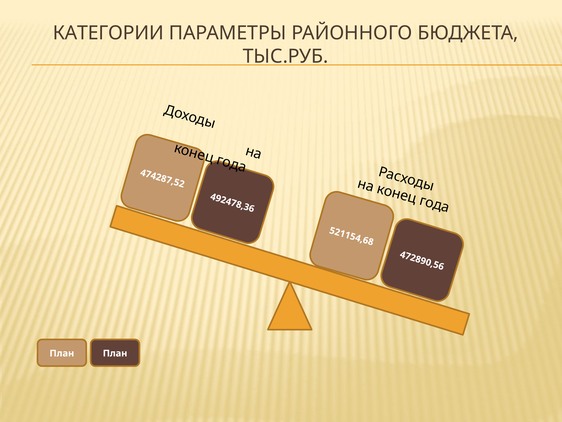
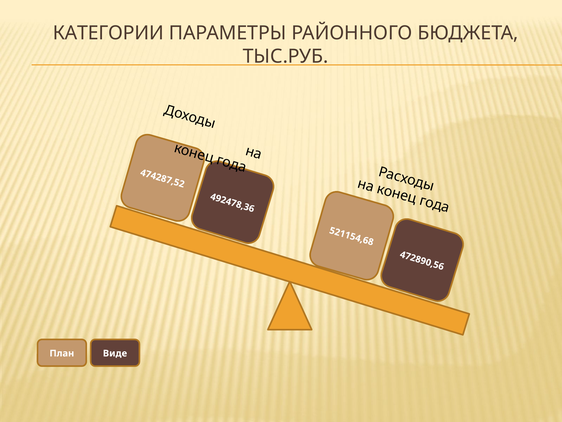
План План: План -> Виде
